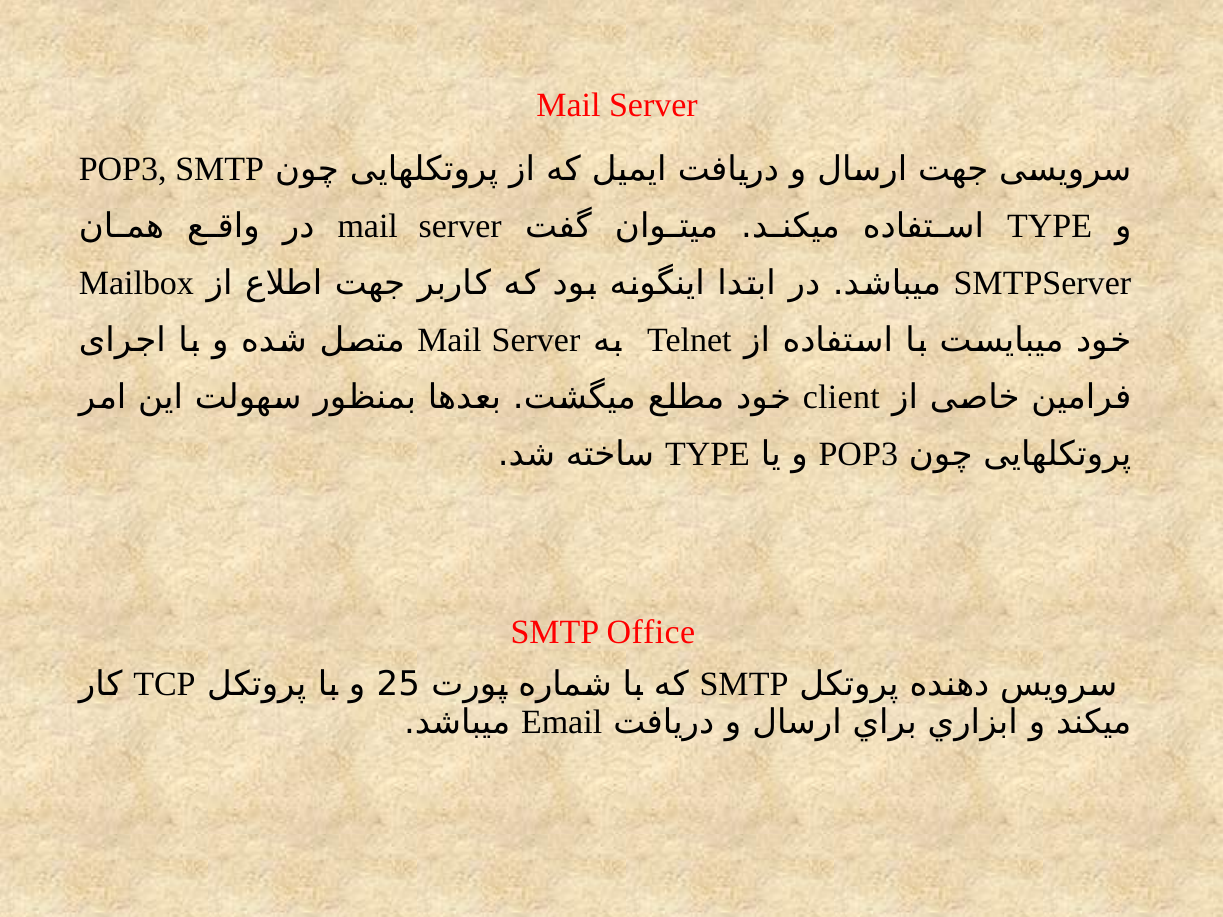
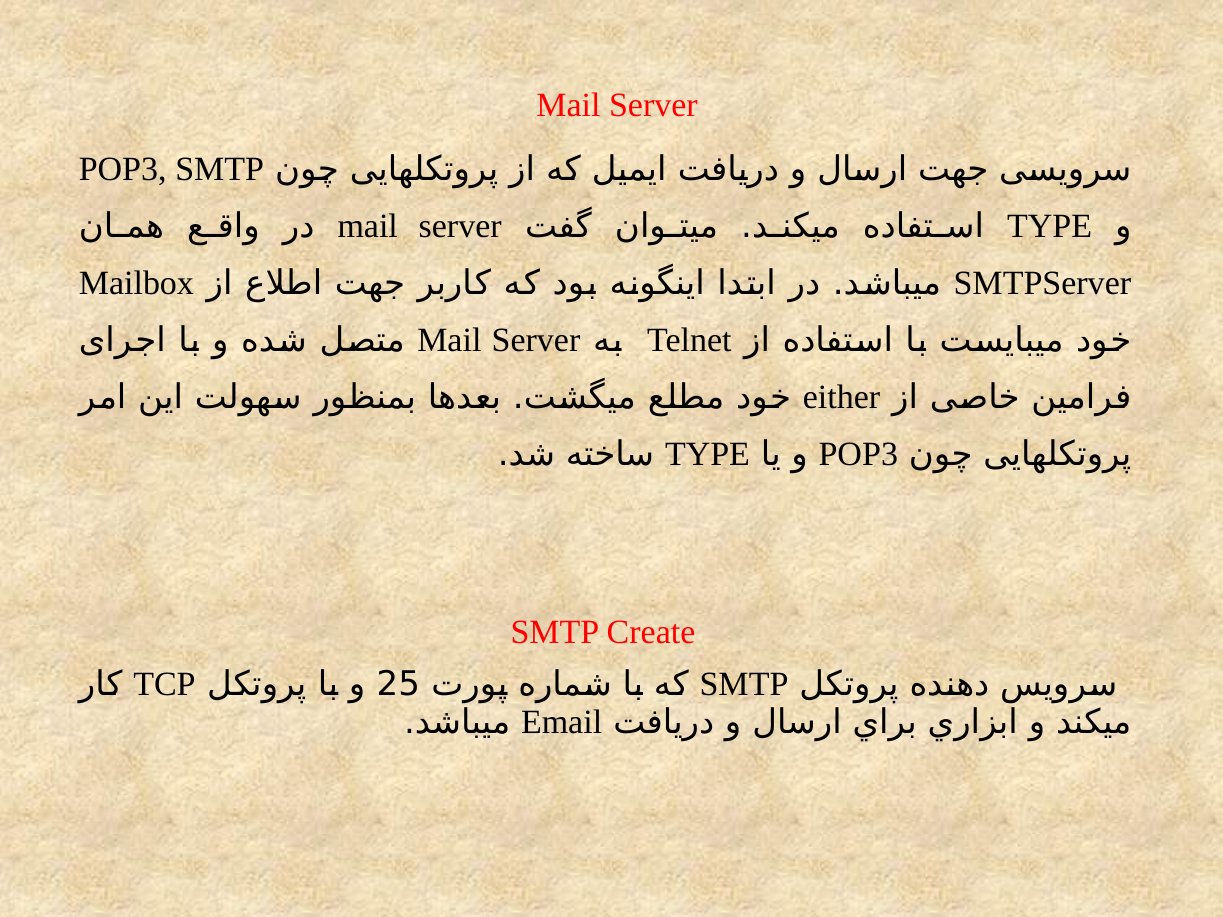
client: client -> either
Office: Office -> Create
